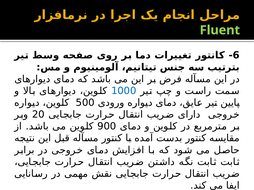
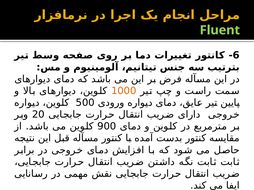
1000 colour: blue -> orange
